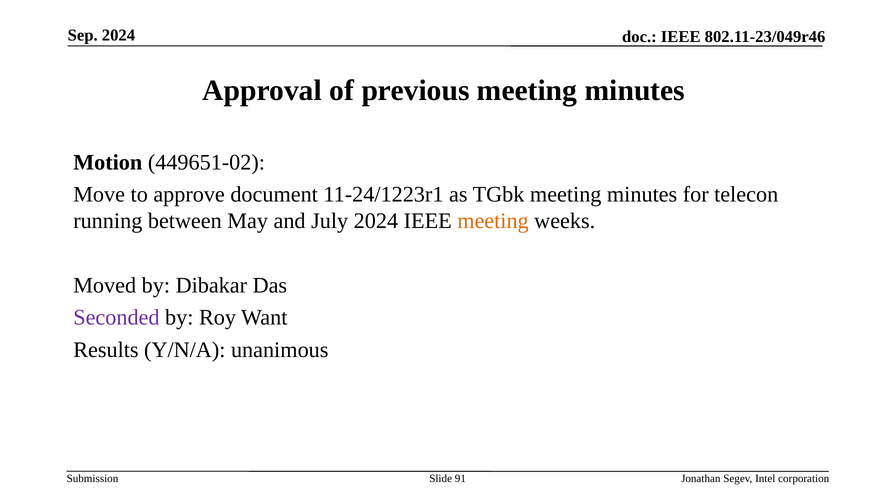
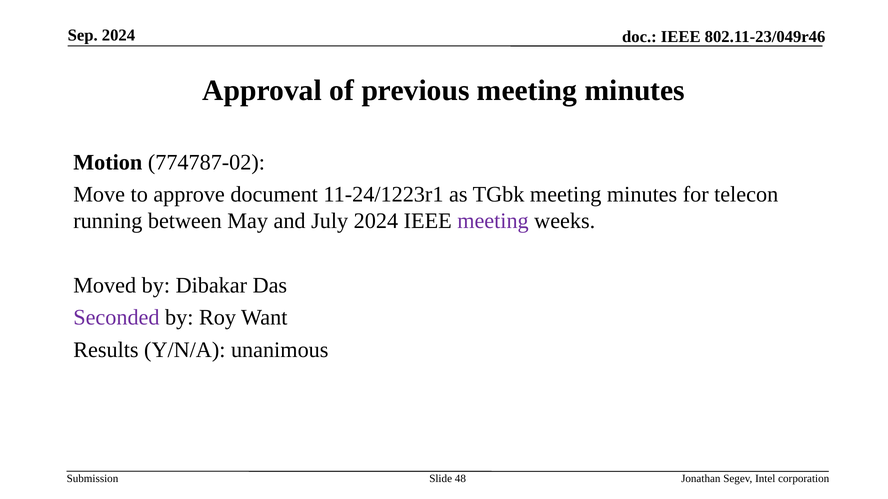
449651-02: 449651-02 -> 774787-02
meeting at (493, 221) colour: orange -> purple
91: 91 -> 48
